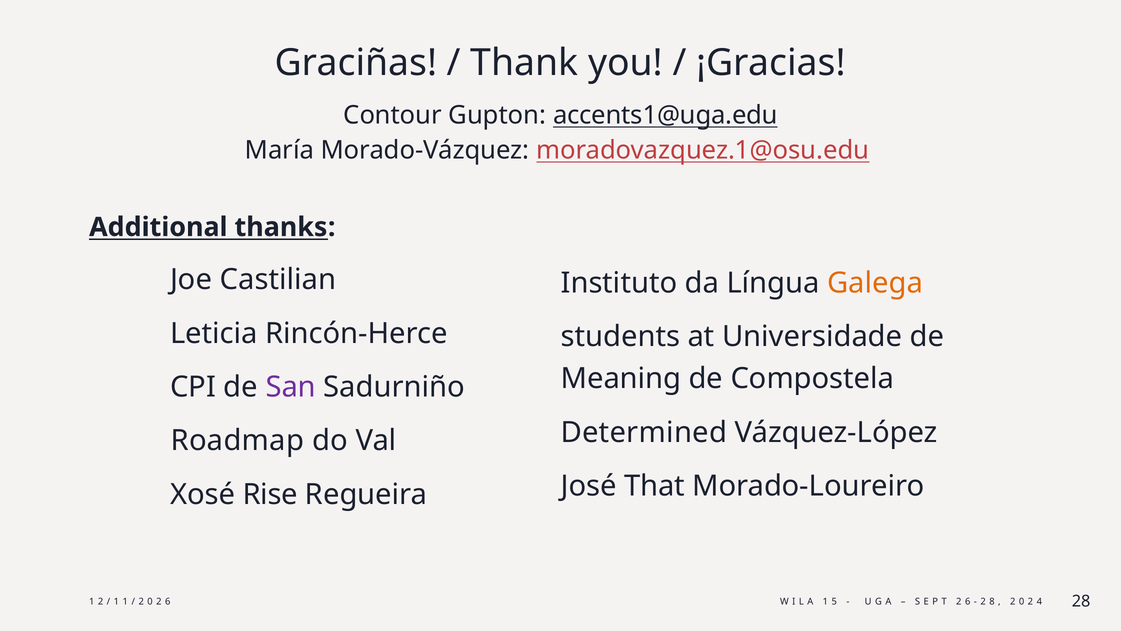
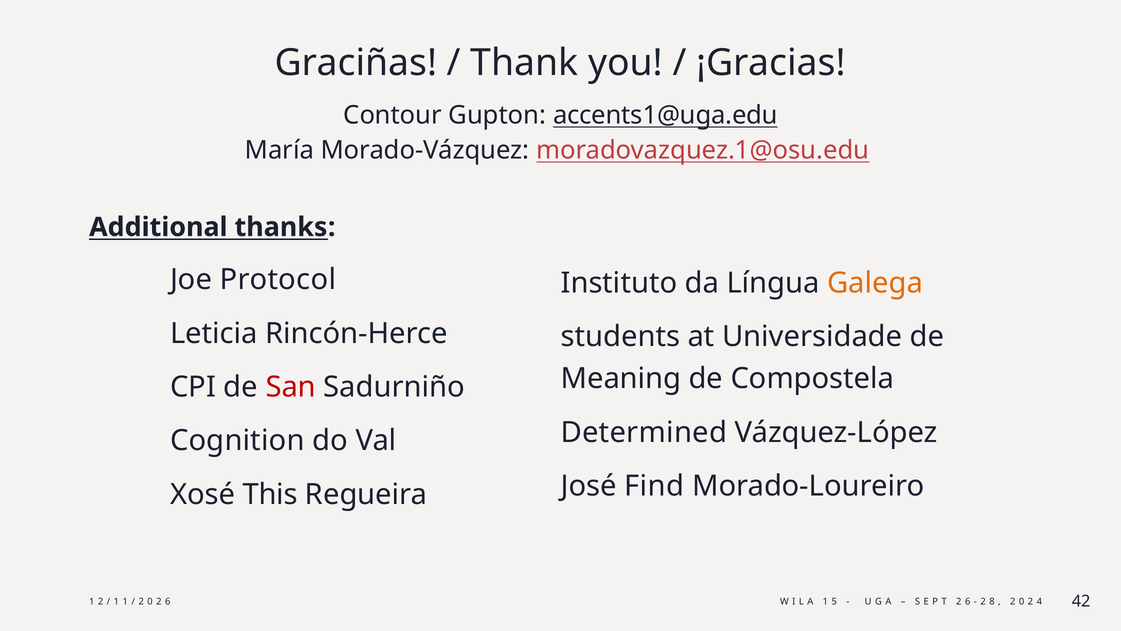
Castilian: Castilian -> Protocol
San colour: purple -> red
Roadmap: Roadmap -> Cognition
That: That -> Find
Rise: Rise -> This
28: 28 -> 42
